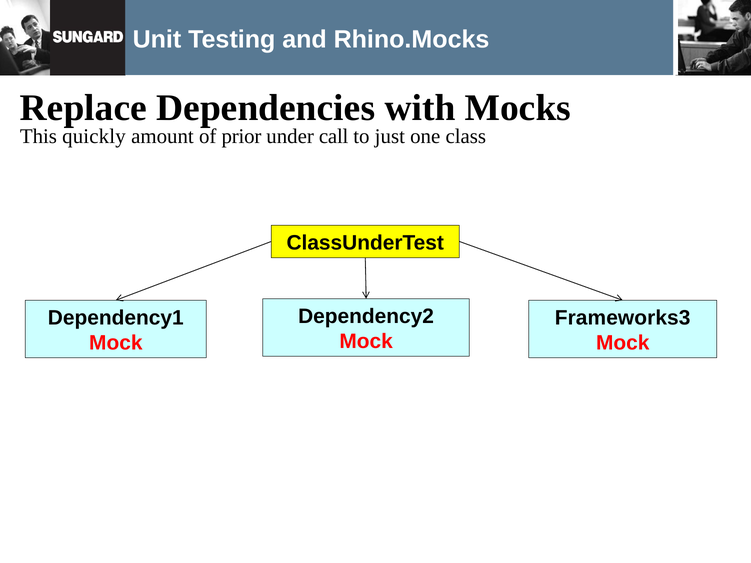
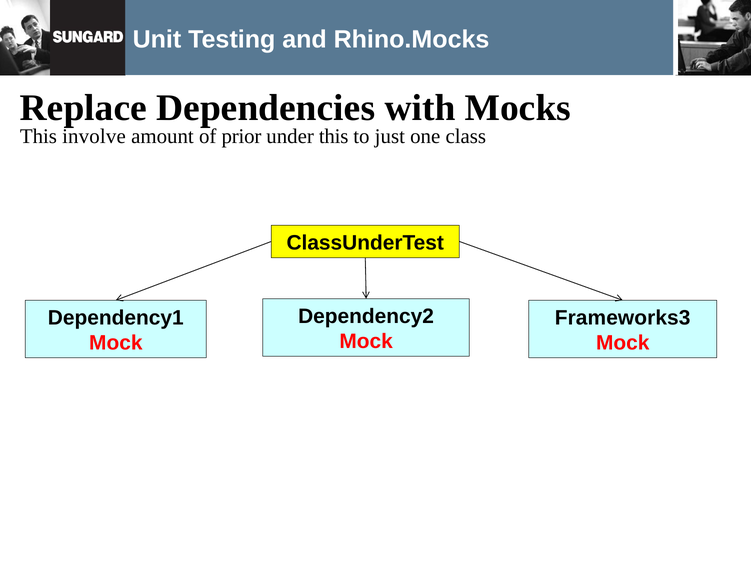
quickly: quickly -> involve
under call: call -> this
